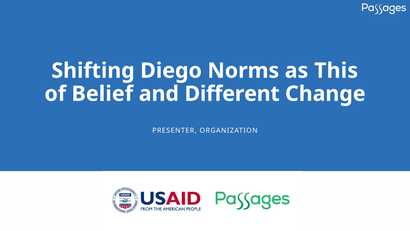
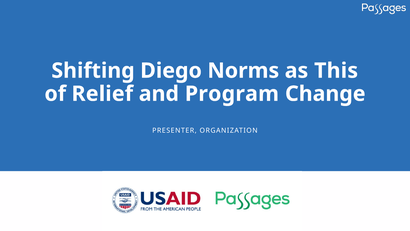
Belief: Belief -> Relief
Different: Different -> Program
